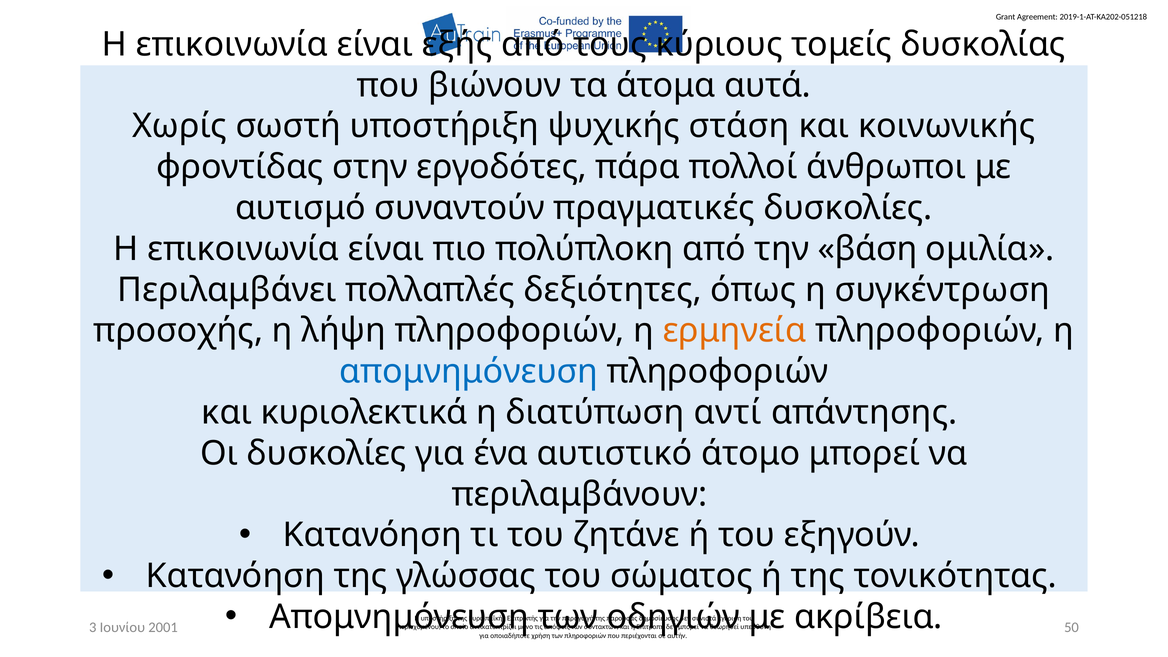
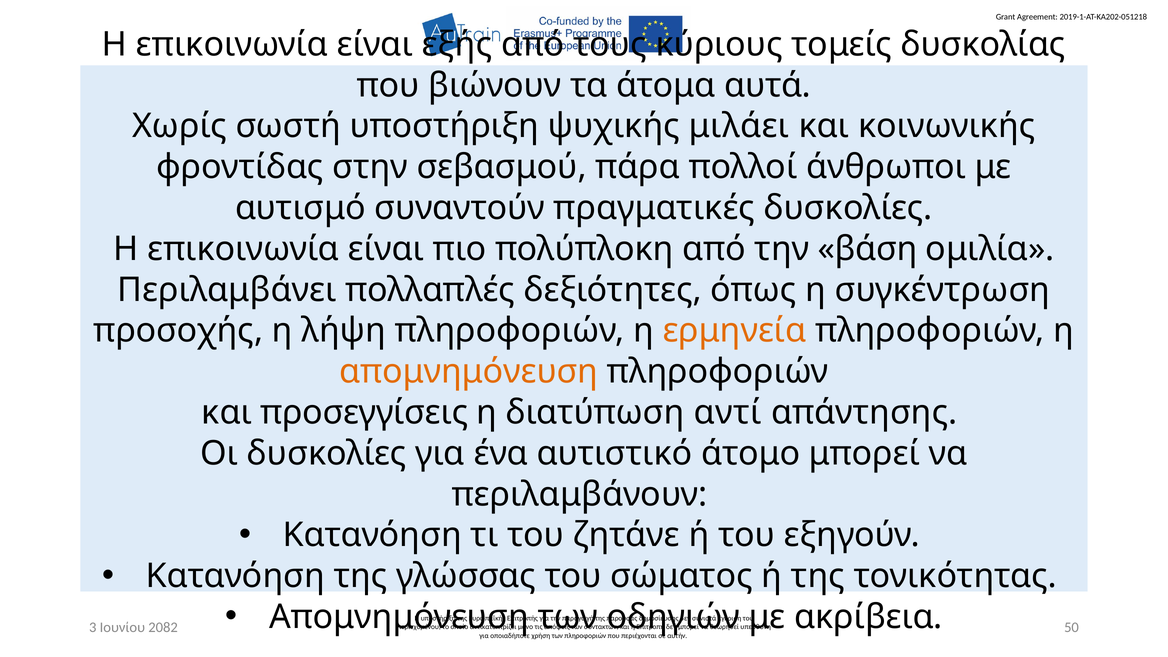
στάση: στάση -> μιλάει
εργοδότες: εργοδότες -> σεβασμού
απομνημόνευση at (469, 372) colour: blue -> orange
κυριολεκτικά: κυριολεκτικά -> προσεγγίσεις
2001: 2001 -> 2082
